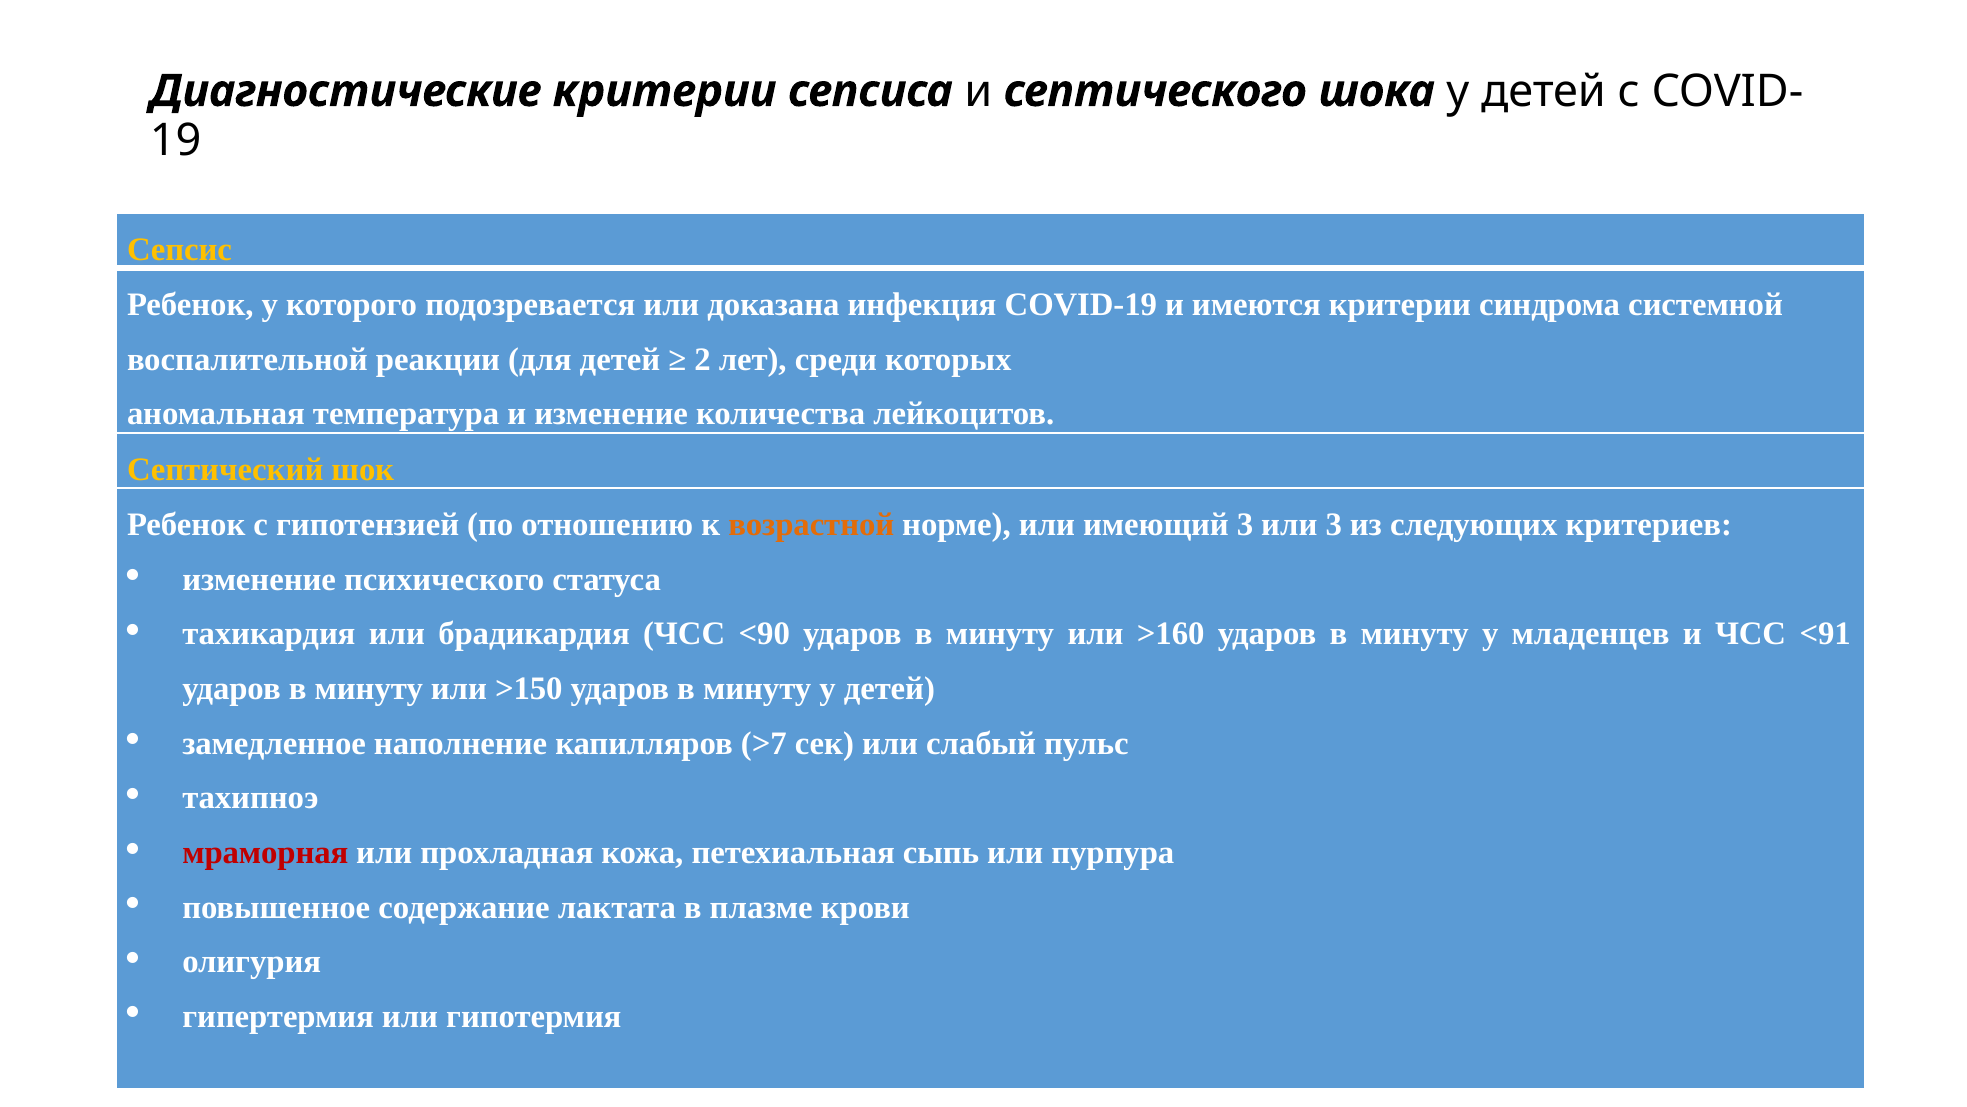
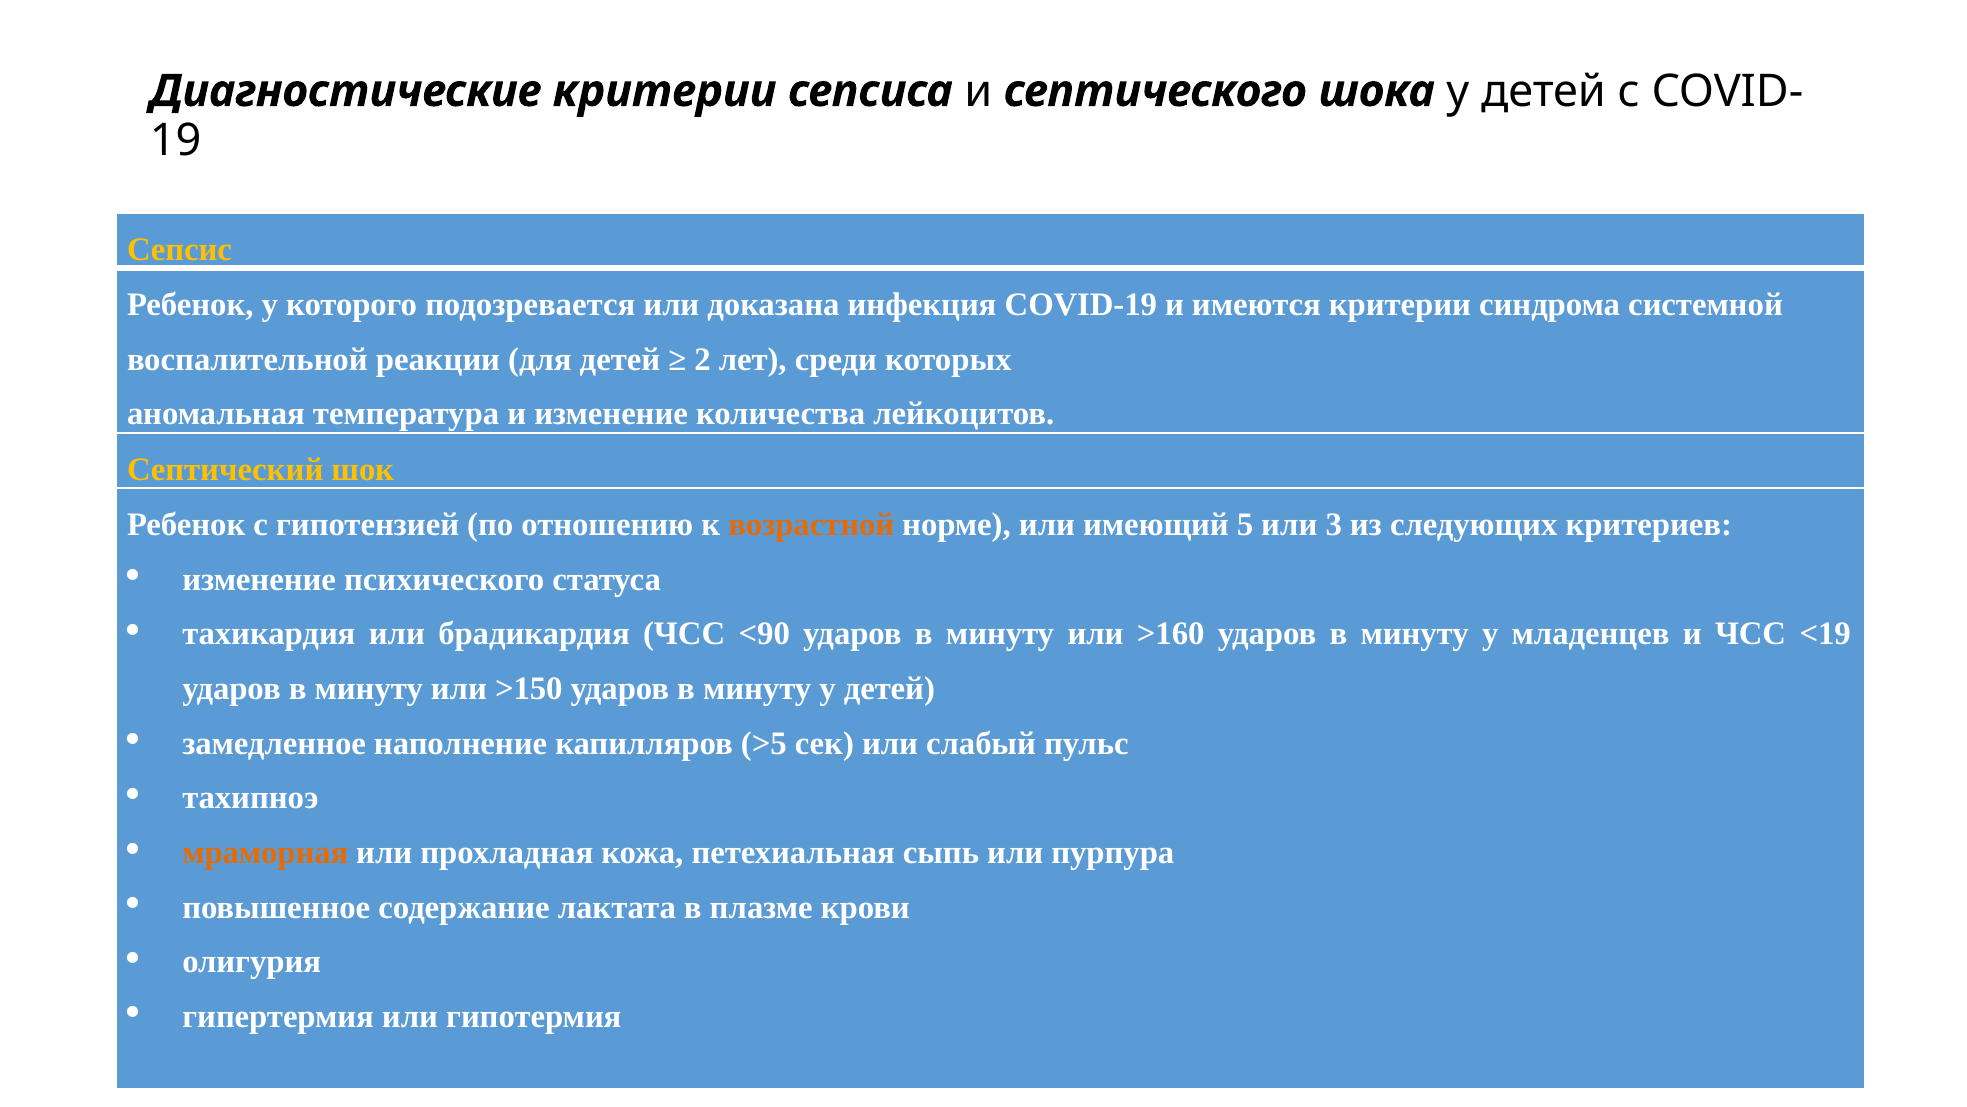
имеющий 3: 3 -> 5
<91: <91 -> <19
>7: >7 -> >5
мраморная colour: red -> orange
